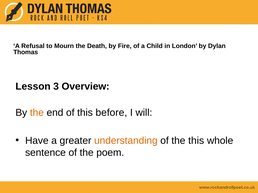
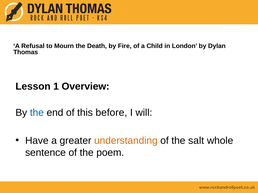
3: 3 -> 1
the at (37, 113) colour: orange -> blue
the this: this -> salt
